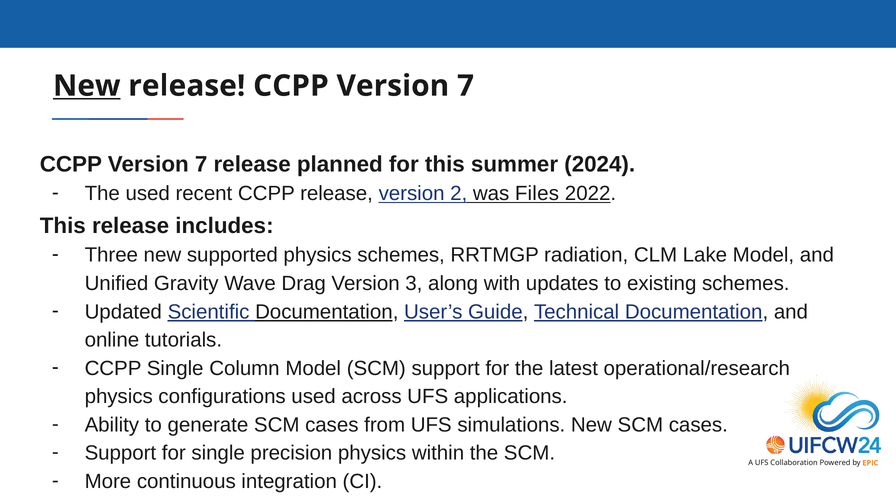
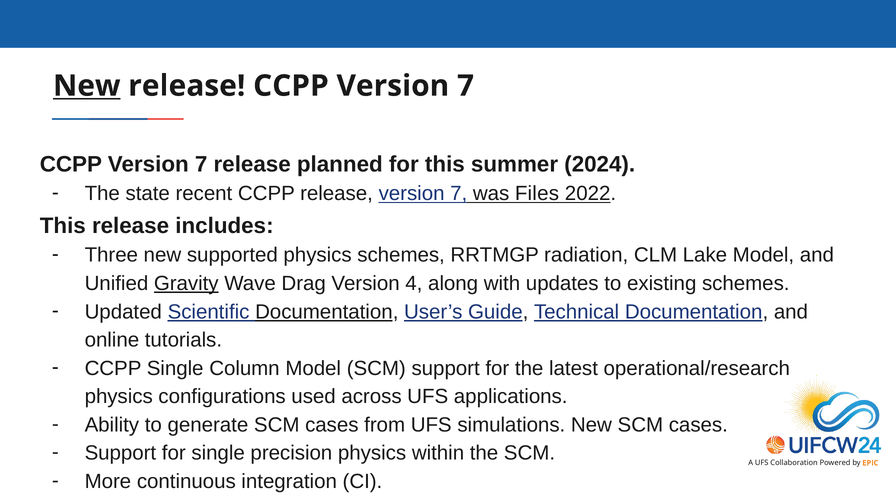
The used: used -> state
release version 2: 2 -> 7
Gravity underline: none -> present
3: 3 -> 4
